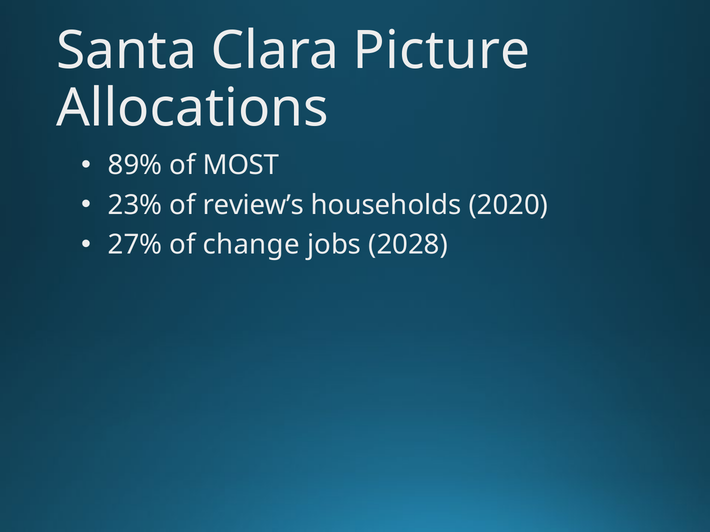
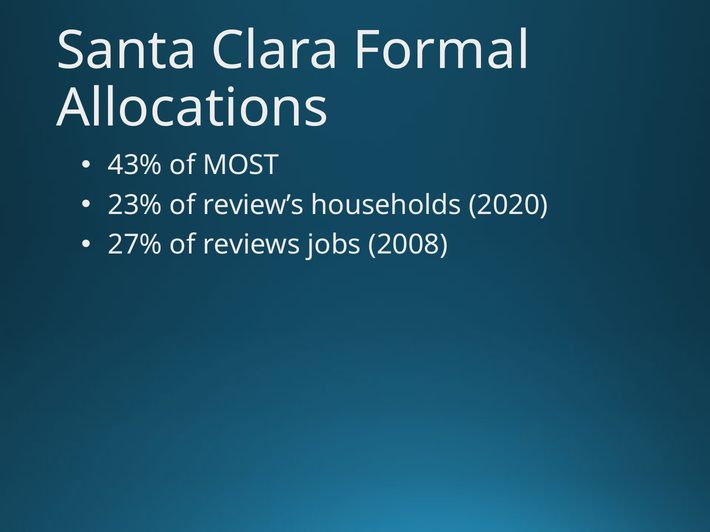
Picture: Picture -> Formal
89%: 89% -> 43%
change: change -> reviews
2028: 2028 -> 2008
